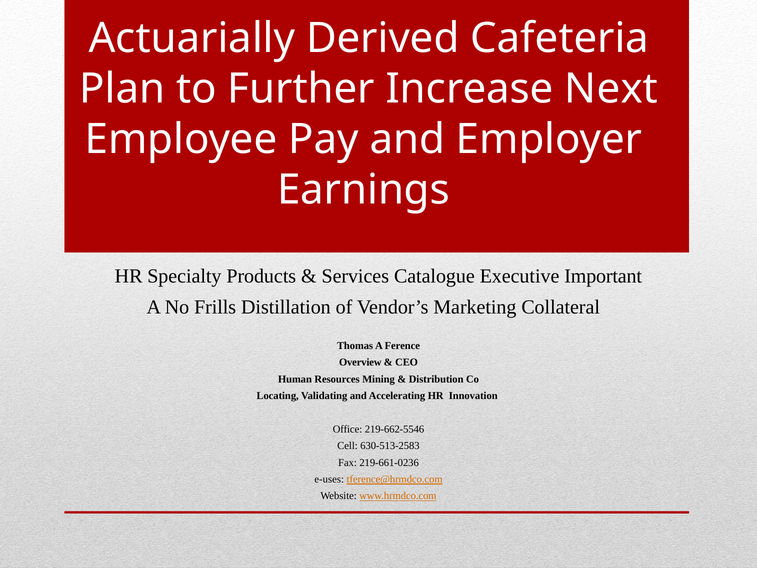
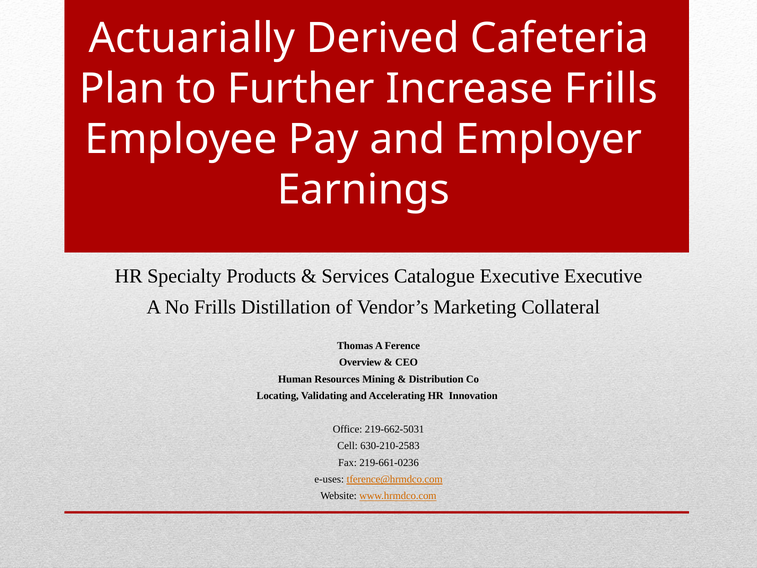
Increase Next: Next -> Frills
Executive Important: Important -> Executive
219-662-5546: 219-662-5546 -> 219-662-5031
630-513-2583: 630-513-2583 -> 630-210-2583
